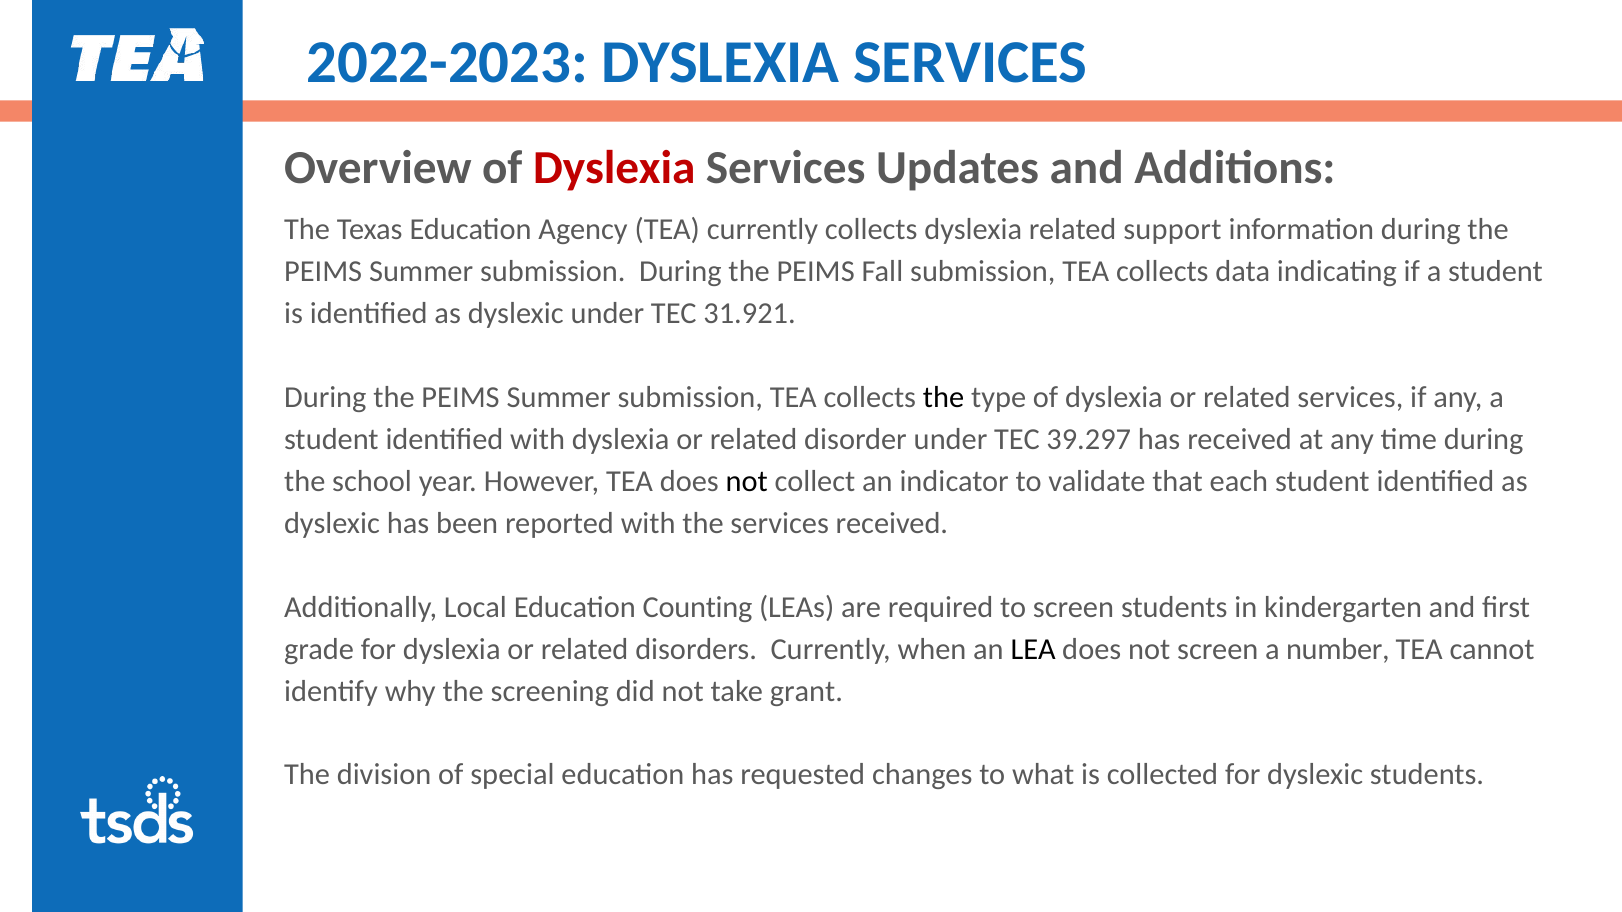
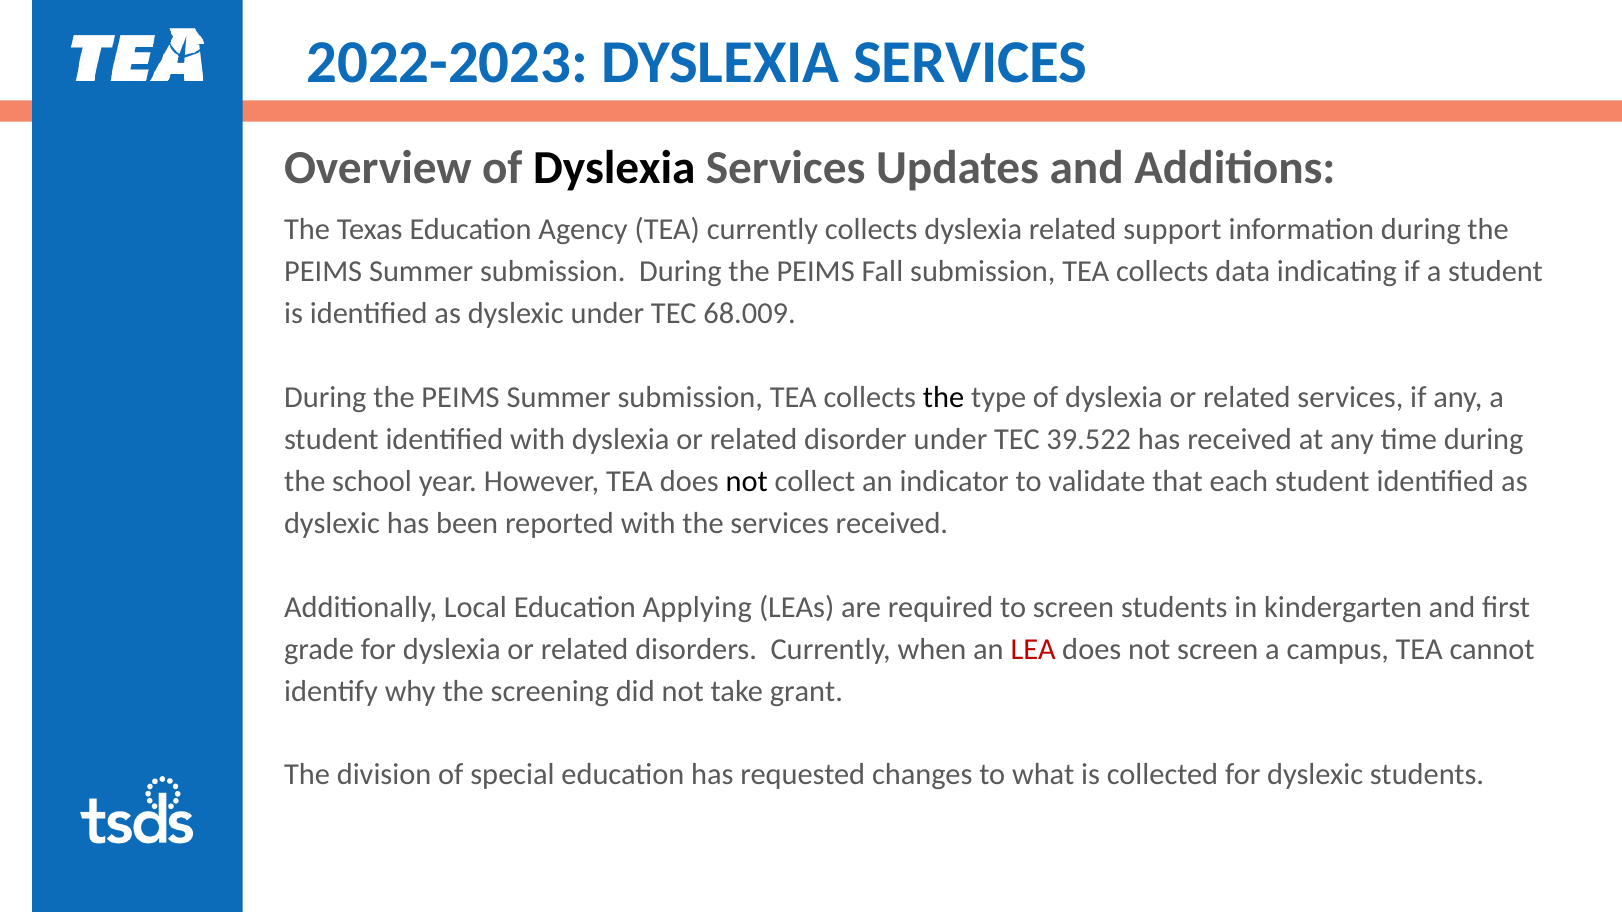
Dyslexia at (614, 168) colour: red -> black
31.921: 31.921 -> 68.009
39.297: 39.297 -> 39.522
Counting: Counting -> Applying
LEA colour: black -> red
number: number -> campus
